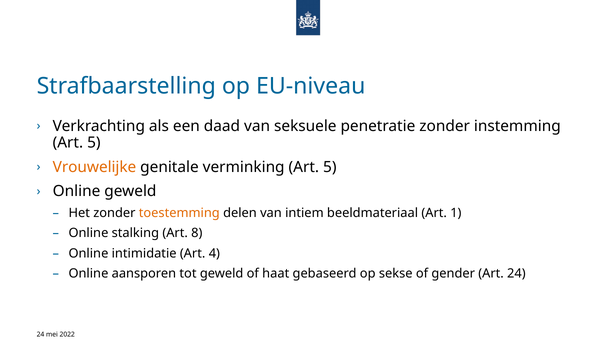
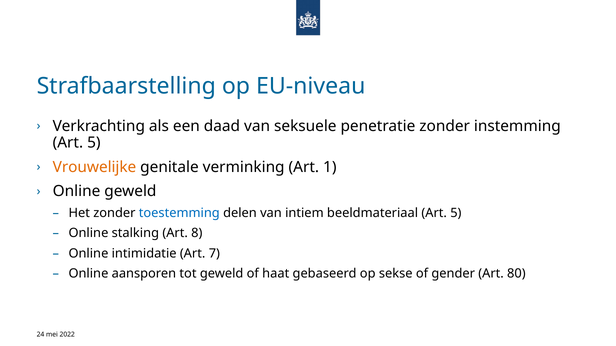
verminking Art 5: 5 -> 1
toestemming colour: orange -> blue
beeldmateriaal Art 1: 1 -> 5
4: 4 -> 7
Art 24: 24 -> 80
